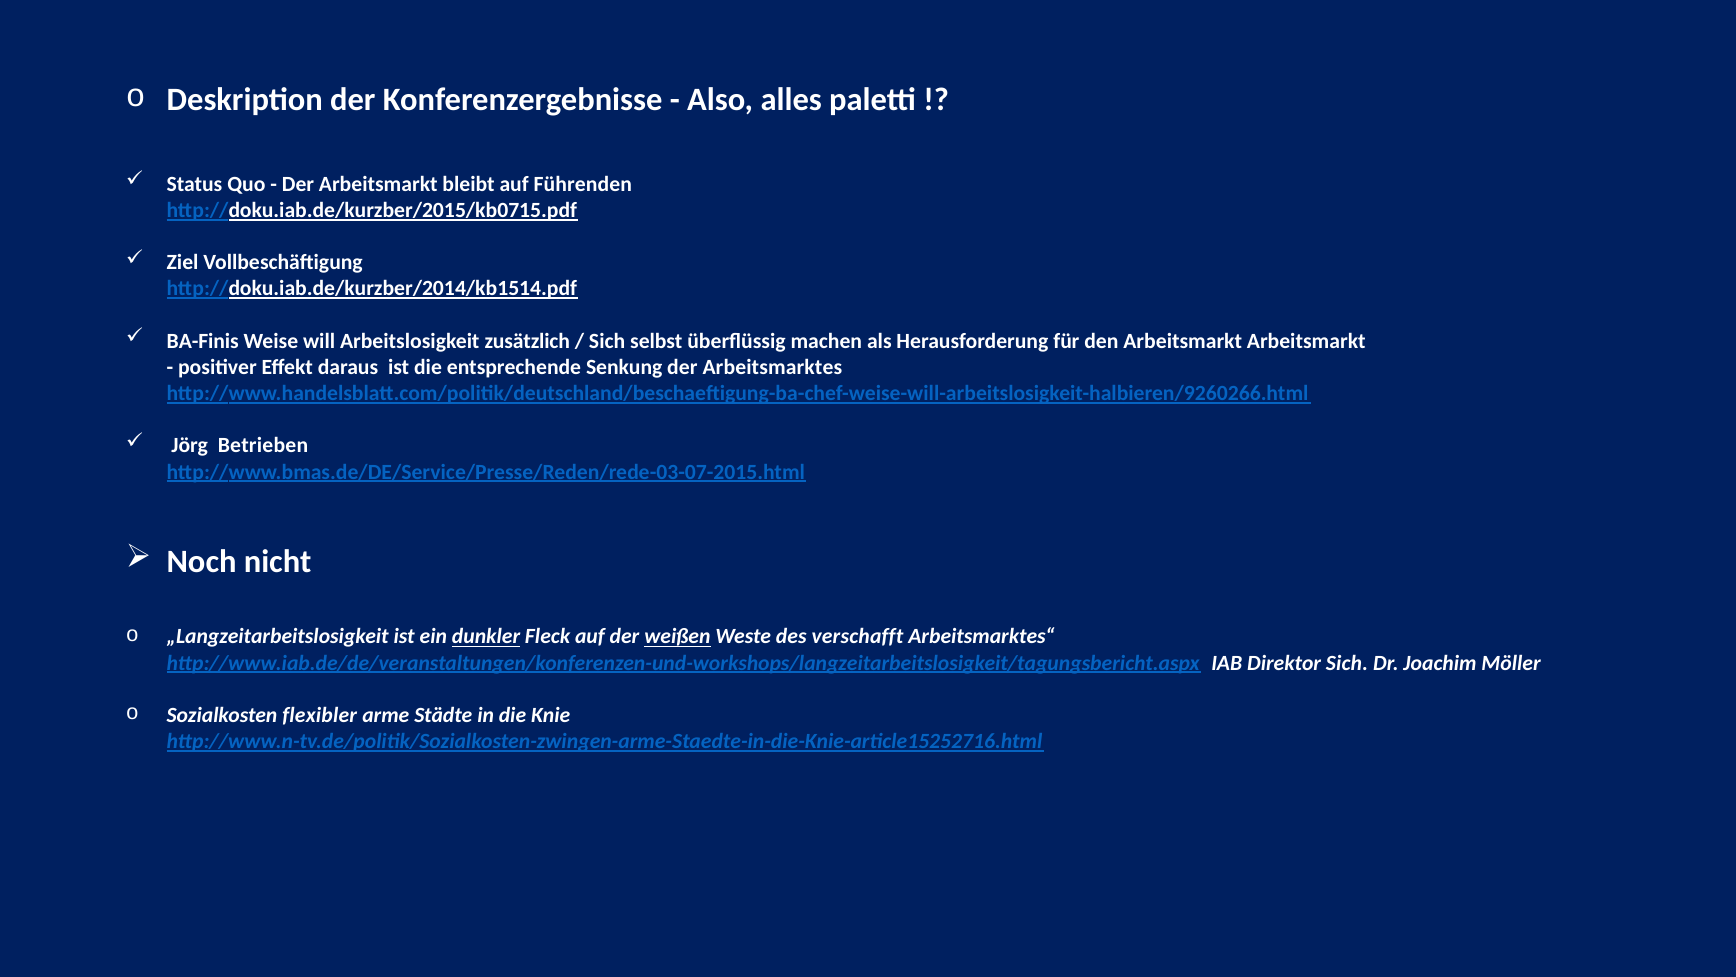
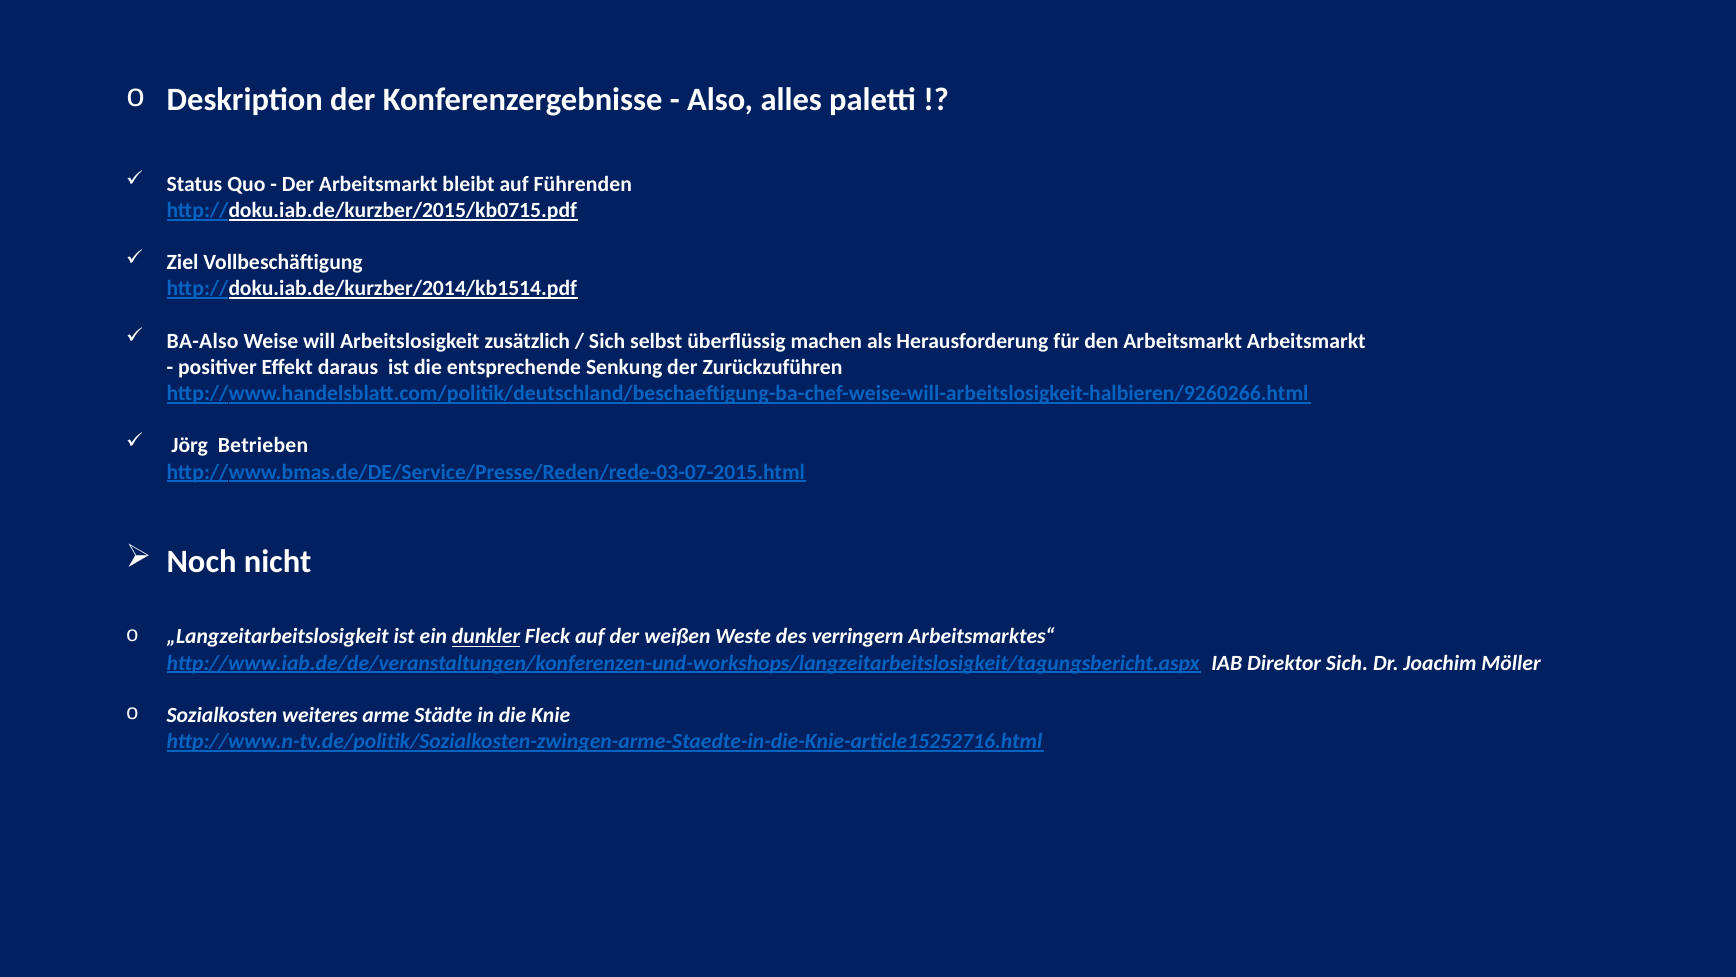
BA-Finis: BA-Finis -> BA-Also
Arbeitsmarktes: Arbeitsmarktes -> Zurückzuführen
weißen underline: present -> none
verschafft: verschafft -> verringern
flexibler: flexibler -> weiteres
